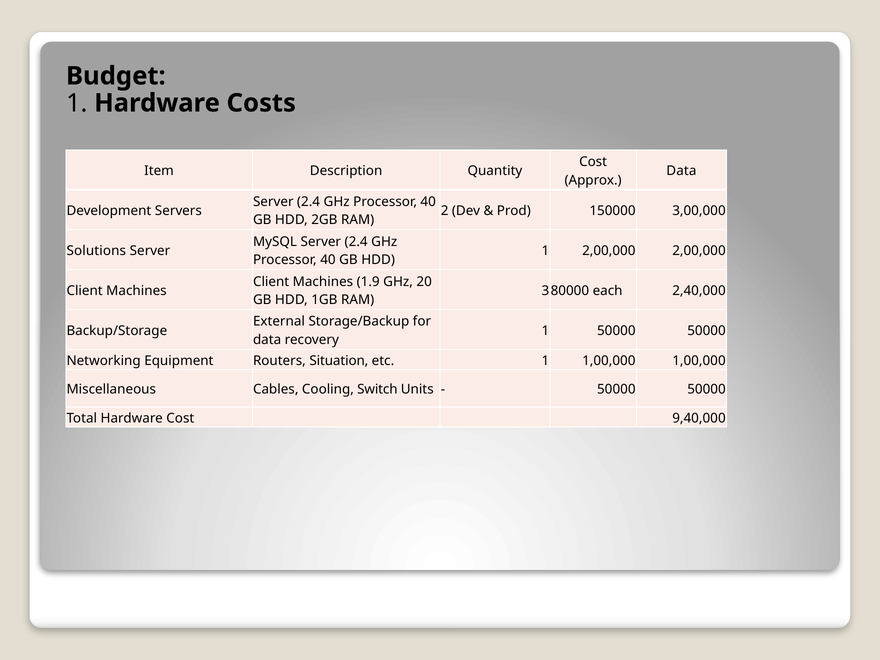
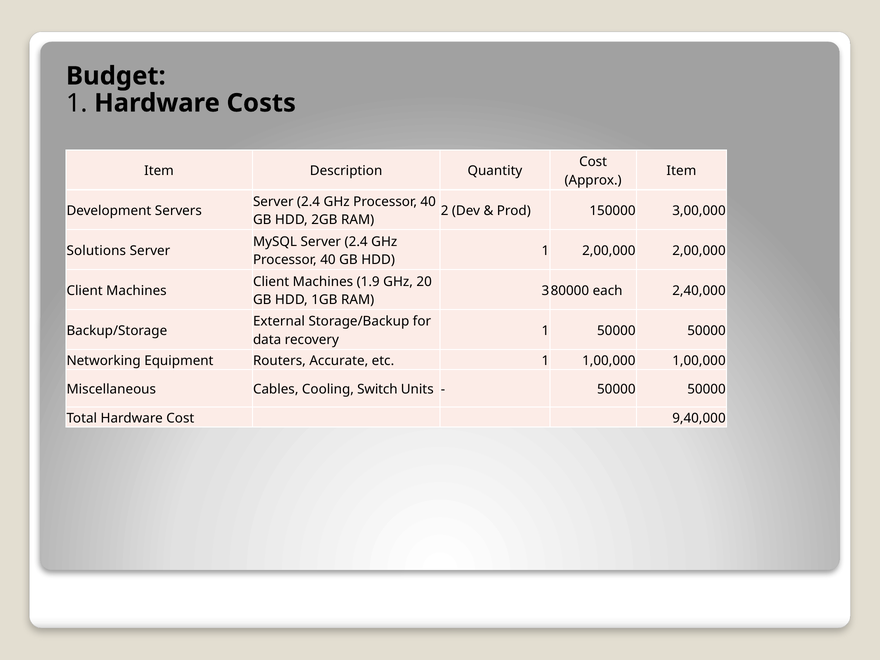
Data at (681, 171): Data -> Item
Situation: Situation -> Accurate
